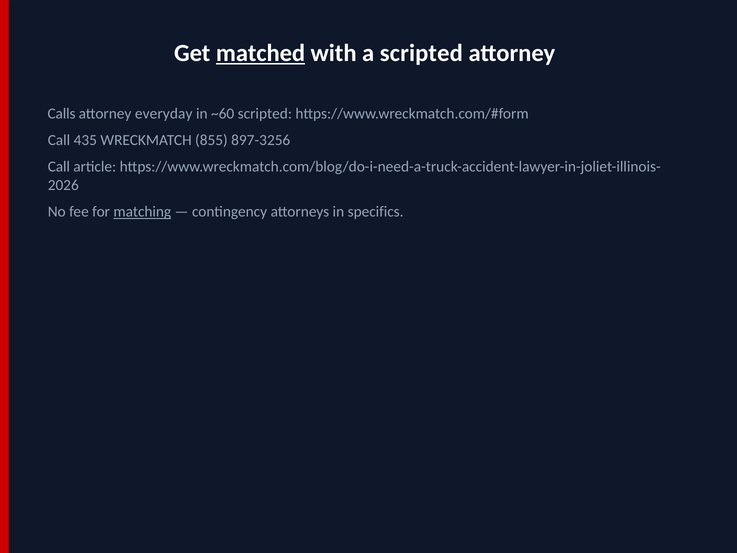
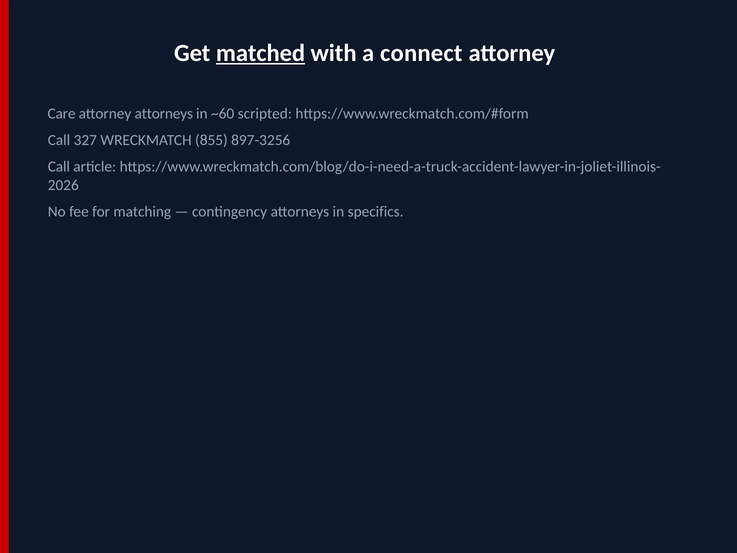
a scripted: scripted -> connect
Calls: Calls -> Care
attorney everyday: everyday -> attorneys
435: 435 -> 327
matching underline: present -> none
